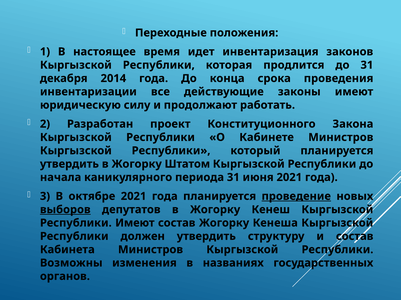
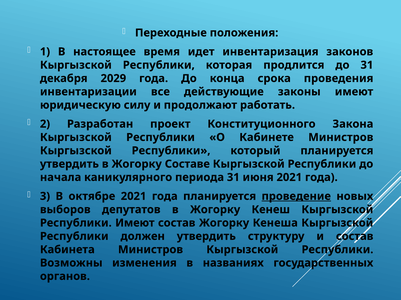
2014: 2014 -> 2029
Штатом: Штатом -> Составе
выборов underline: present -> none
